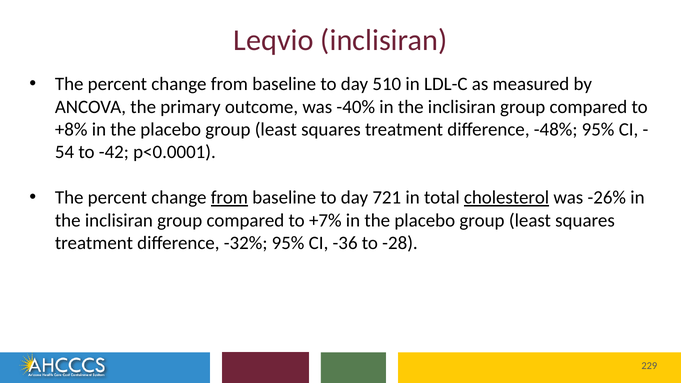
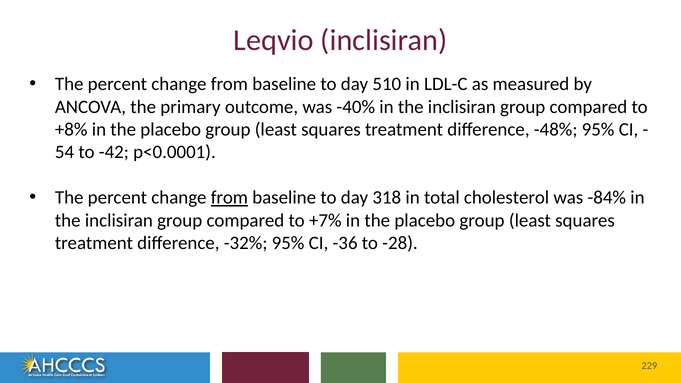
721: 721 -> 318
cholesterol underline: present -> none
-26%: -26% -> -84%
